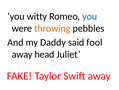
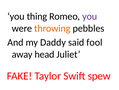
witty: witty -> thing
you at (90, 16) colour: blue -> purple
Swift away: away -> spew
